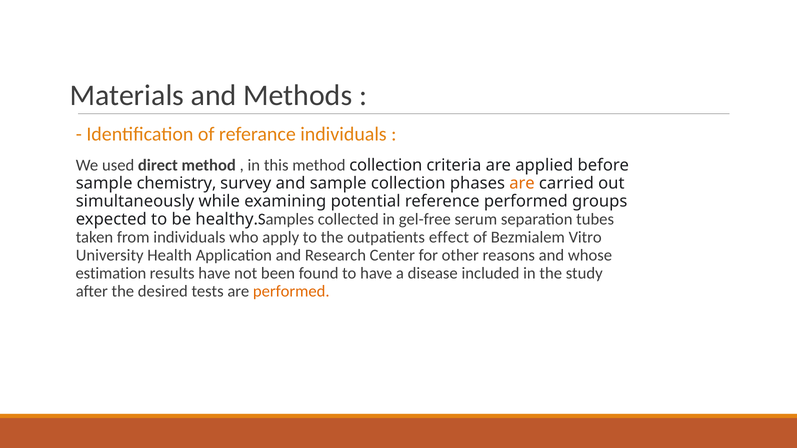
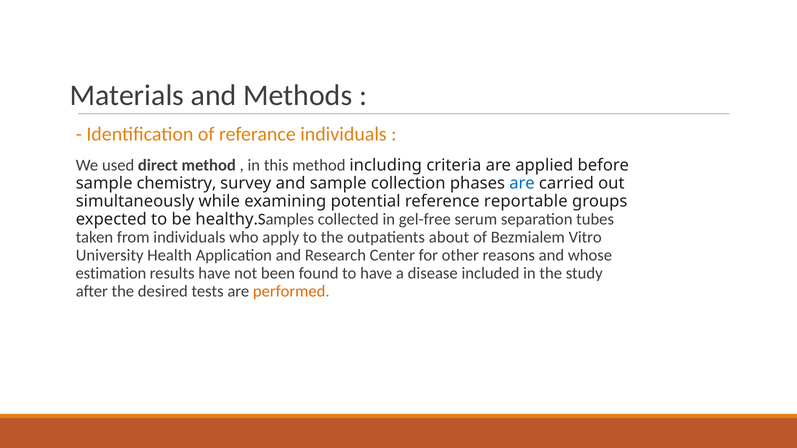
method collection: collection -> including
are at (522, 183) colour: orange -> blue
reference performed: performed -> reportable
effect: effect -> about
